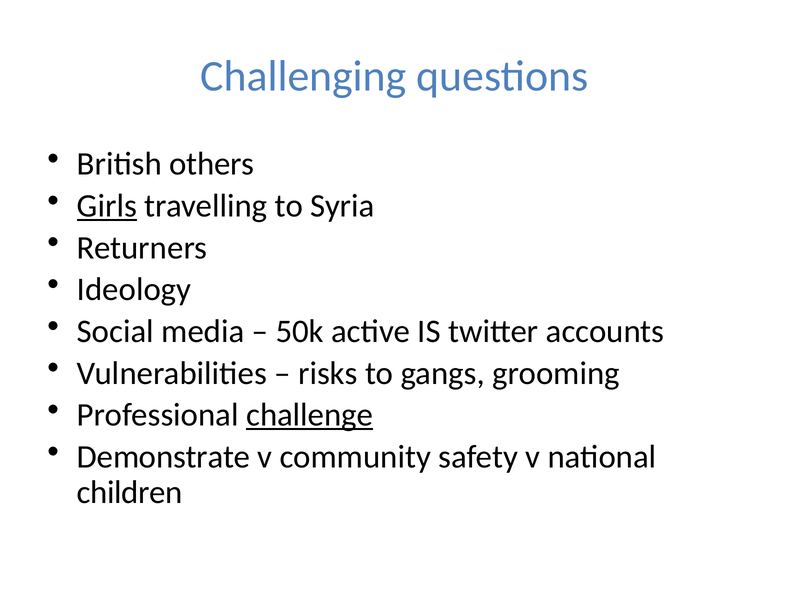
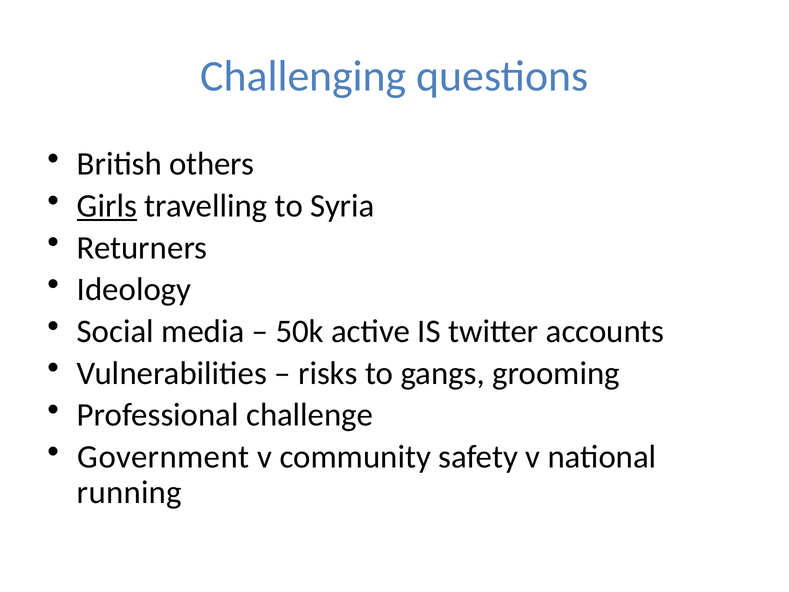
challenge underline: present -> none
Demonstrate: Demonstrate -> Government
children: children -> running
